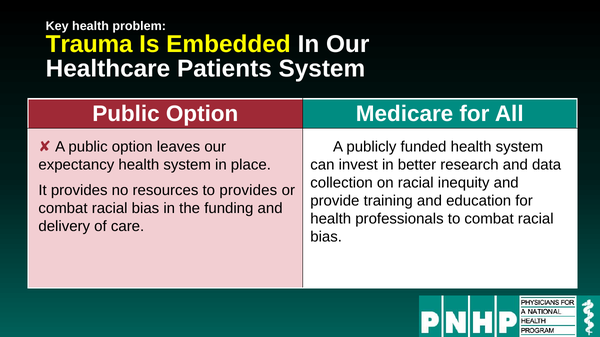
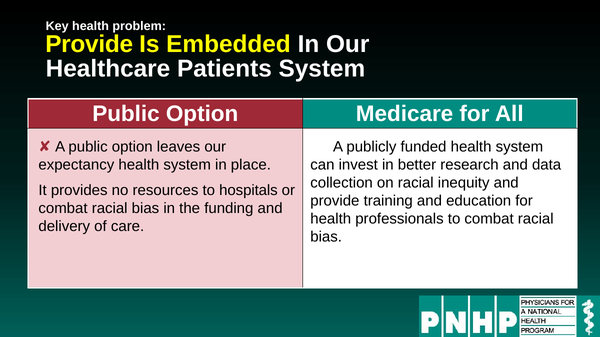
Trauma at (89, 44): Trauma -> Provide
to provides: provides -> hospitals
